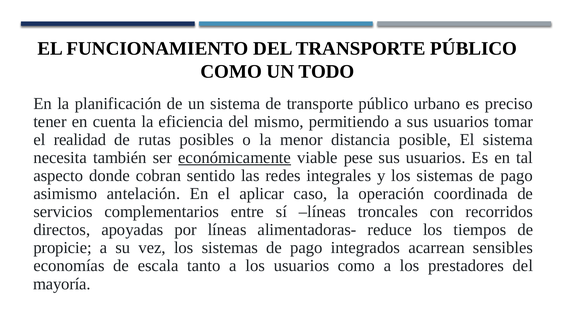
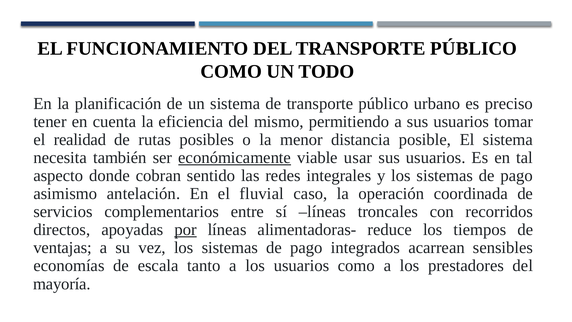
pese: pese -> usar
aplicar: aplicar -> fluvial
por underline: none -> present
propicie: propicie -> ventajas
